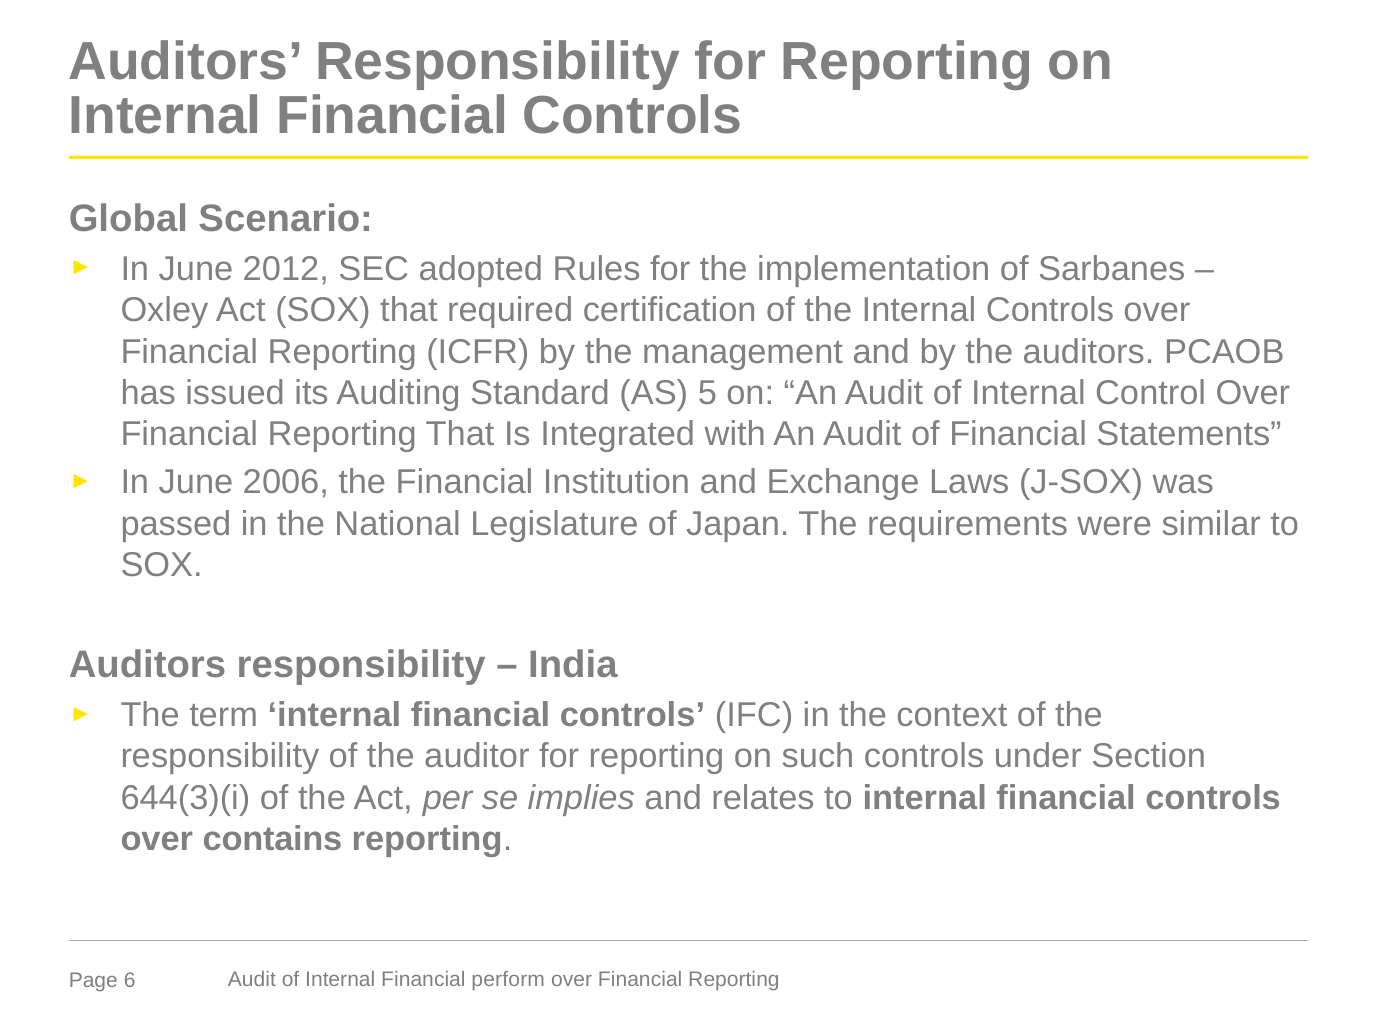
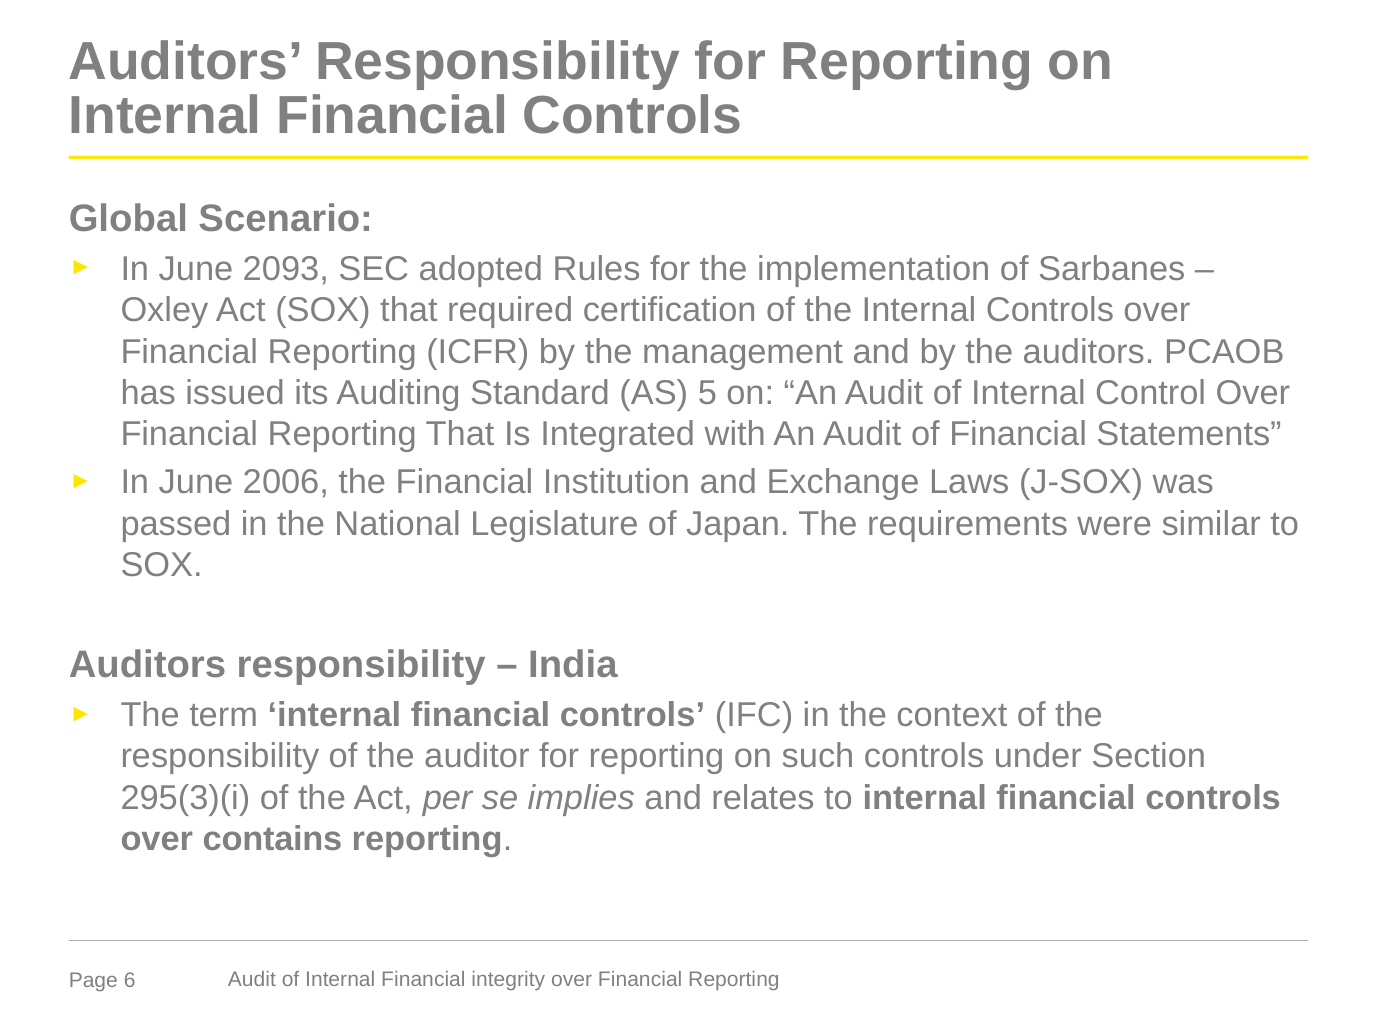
2012: 2012 -> 2093
644(3)(i: 644(3)(i -> 295(3)(i
perform: perform -> integrity
